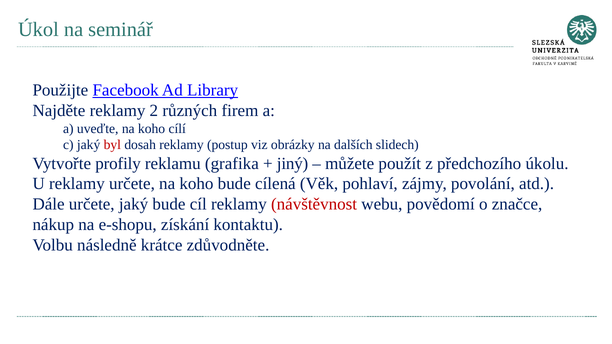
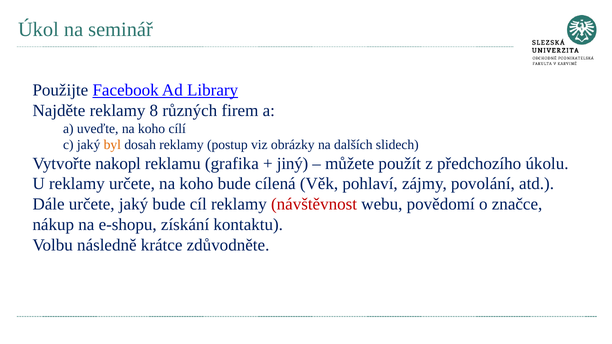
2: 2 -> 8
byl colour: red -> orange
profily: profily -> nakopl
